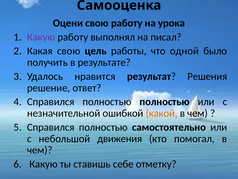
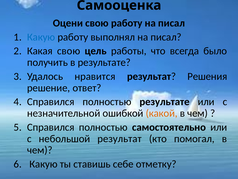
работу на урока: урока -> писал
Какую at (41, 37) colour: purple -> blue
одной: одной -> всегда
полностью полностью: полностью -> результате
небольшой движения: движения -> результат
